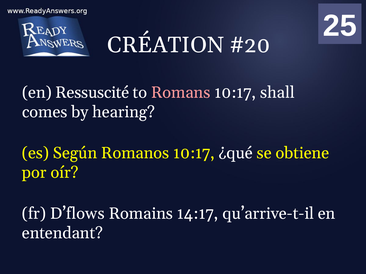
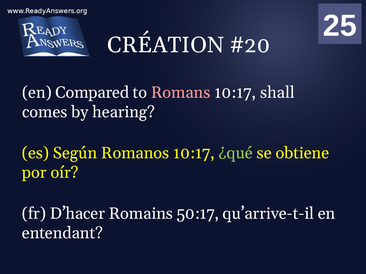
Ressuscité: Ressuscité -> Compared
¿qué colour: white -> light green
D’flows: D’flows -> D’hacer
14:17: 14:17 -> 50:17
